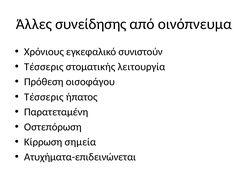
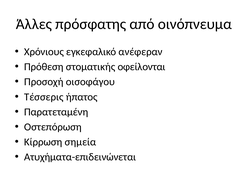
συνείδησης: συνείδησης -> πρόσφατης
συνιστούν: συνιστούν -> ανέφεραν
Τέσσερις at (44, 67): Τέσσερις -> Πρόθεση
λειτουργία: λειτουργία -> οφείλονται
Πρόθεση: Πρόθεση -> Προσοχή
